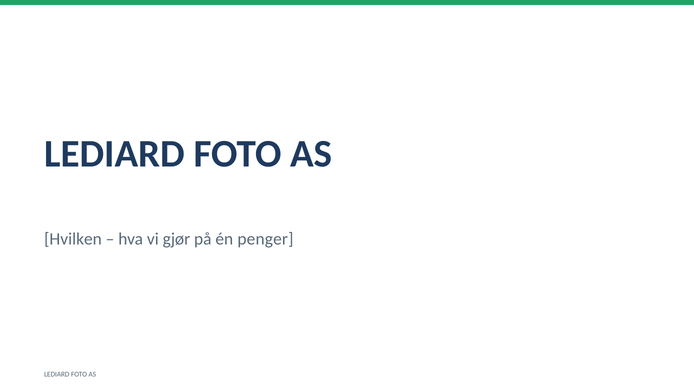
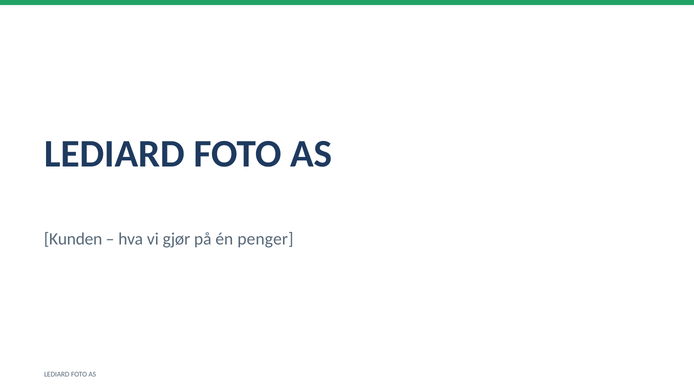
Hvilken: Hvilken -> Kunden
